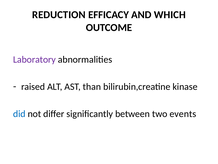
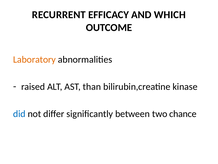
REDUCTION: REDUCTION -> RECURRENT
Laboratory colour: purple -> orange
events: events -> chance
